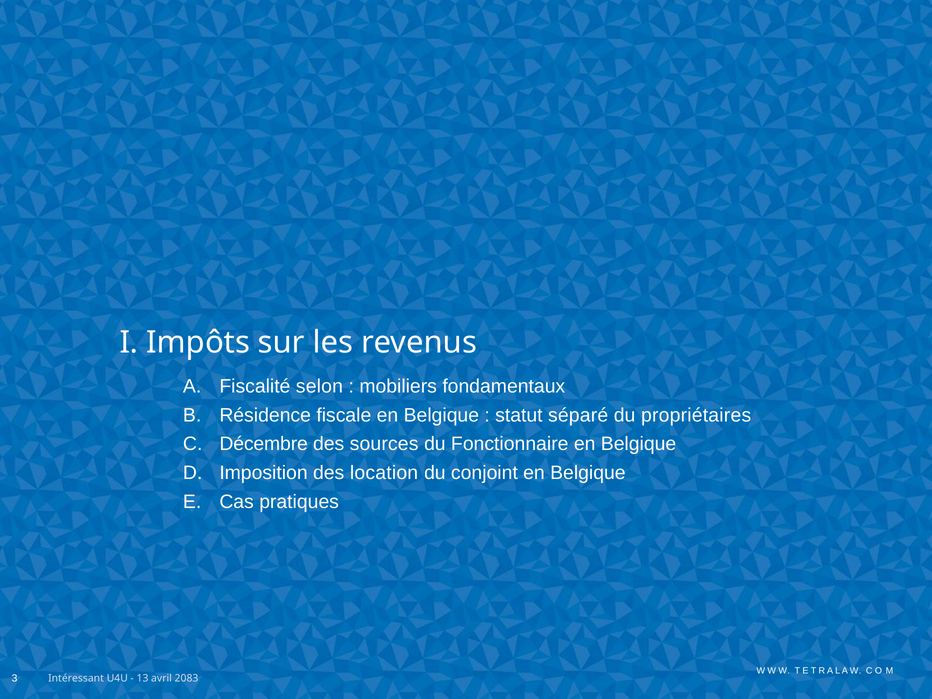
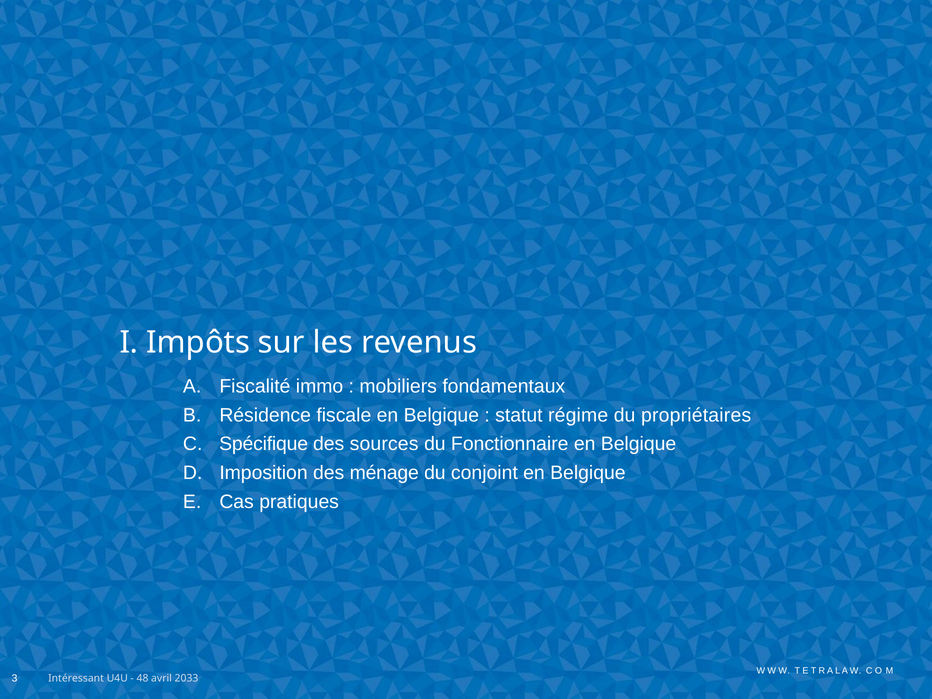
selon: selon -> immo
séparé: séparé -> régime
Décembre: Décembre -> Spécifique
location: location -> ménage
13: 13 -> 48
2083: 2083 -> 2033
